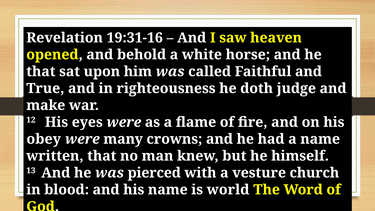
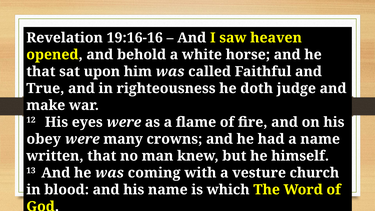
19:31-16: 19:31-16 -> 19:16-16
pierced: pierced -> coming
world: world -> which
